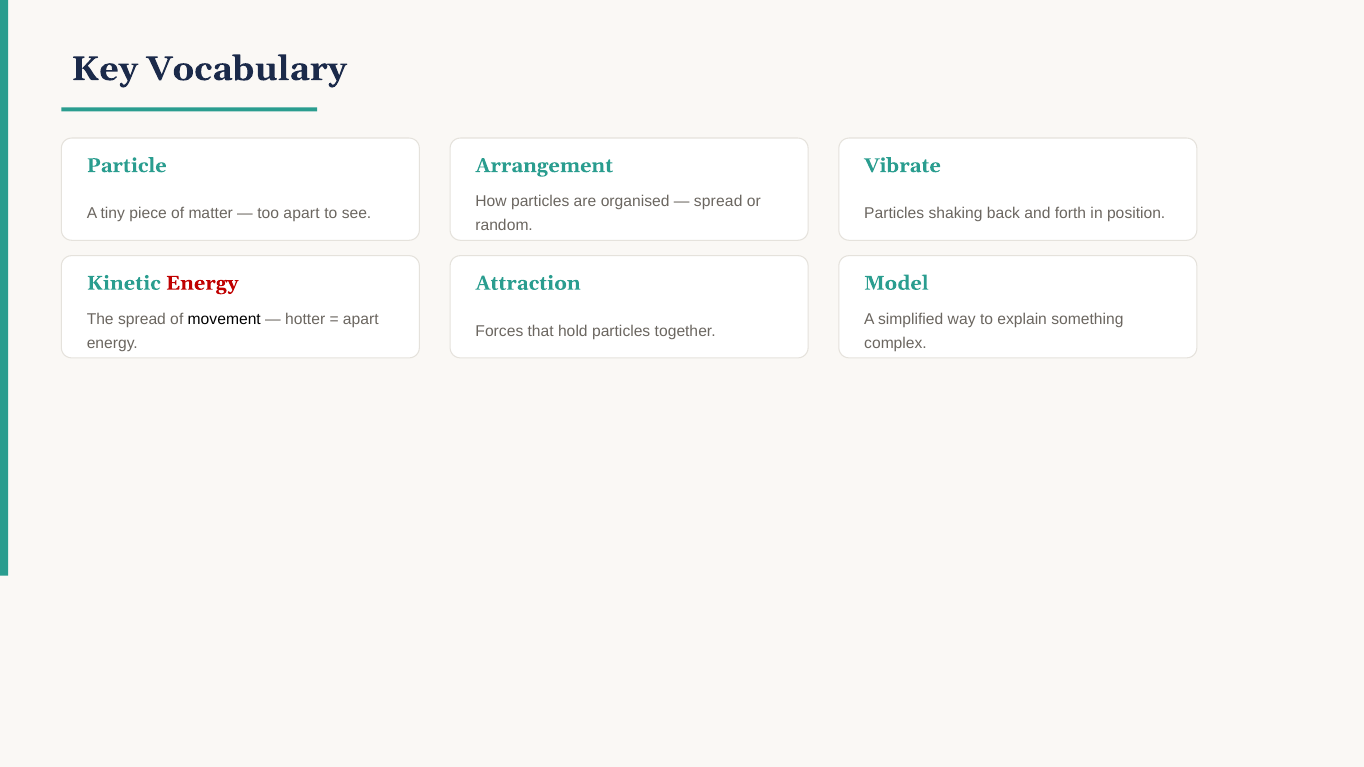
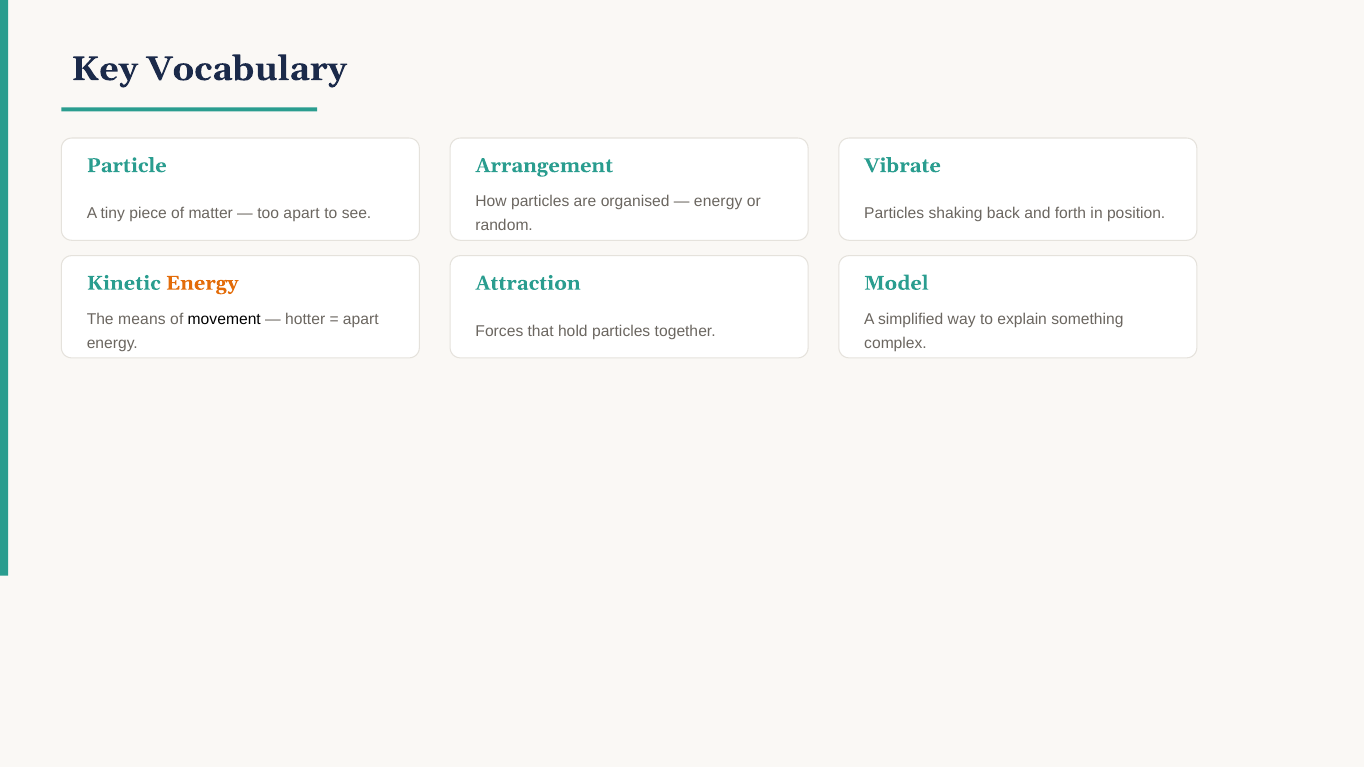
spread at (718, 201): spread -> energy
Energy at (202, 283) colour: red -> orange
The spread: spread -> means
